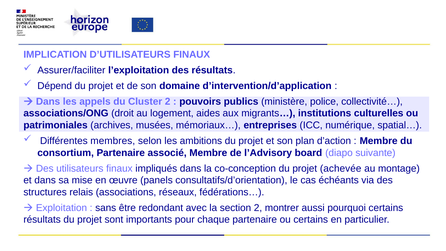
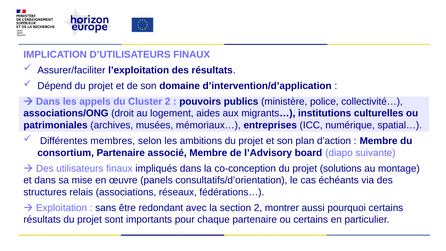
achevée: achevée -> solutions
